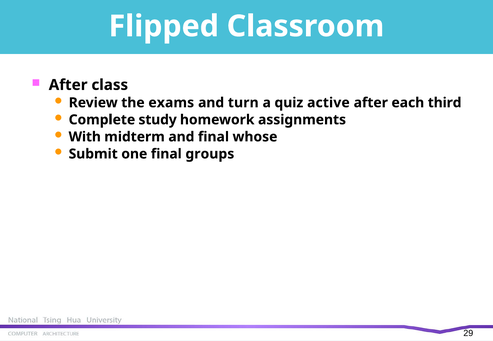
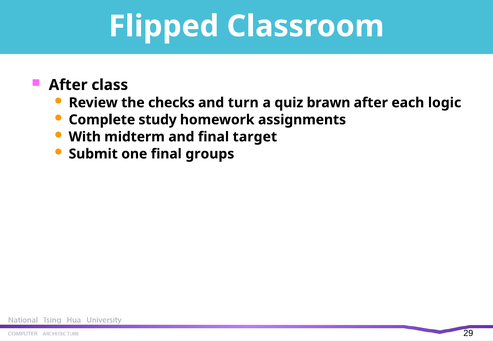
exams: exams -> checks
active: active -> brawn
third: third -> logic
whose: whose -> target
